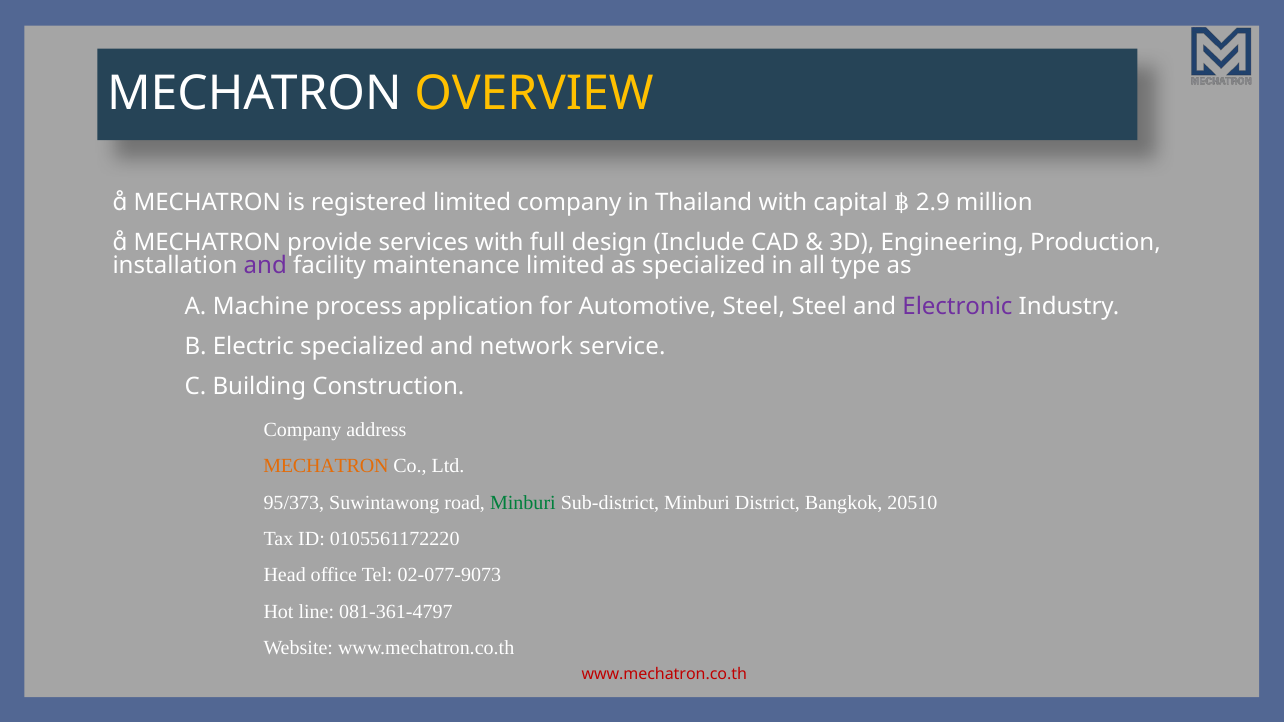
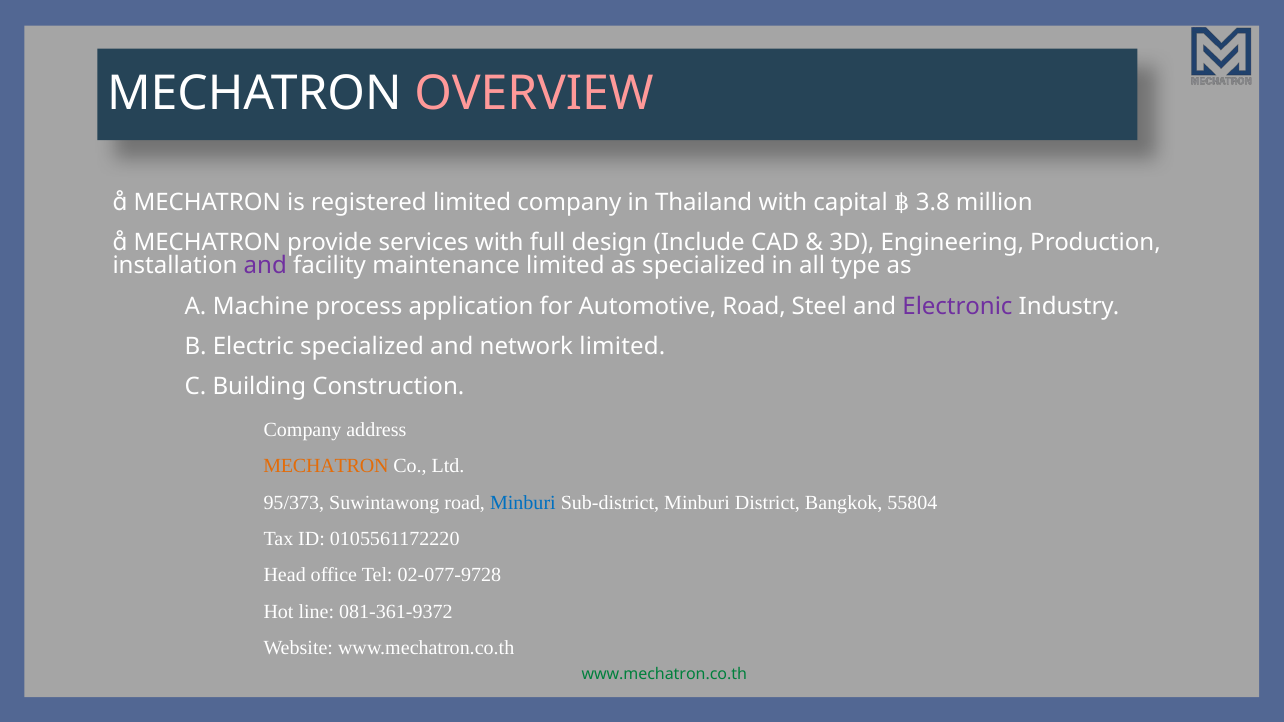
OVERVIEW colour: yellow -> pink
2.9: 2.9 -> 3.8
Automotive Steel: Steel -> Road
network service: service -> limited
Minburi at (523, 503) colour: green -> blue
20510: 20510 -> 55804
02-077-9073: 02-077-9073 -> 02-077-9728
081-361-4797: 081-361-4797 -> 081-361-9372
www.mechatron.co.th at (664, 674) colour: red -> green
